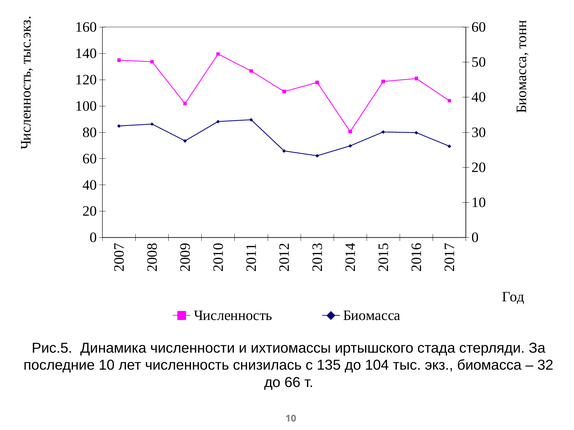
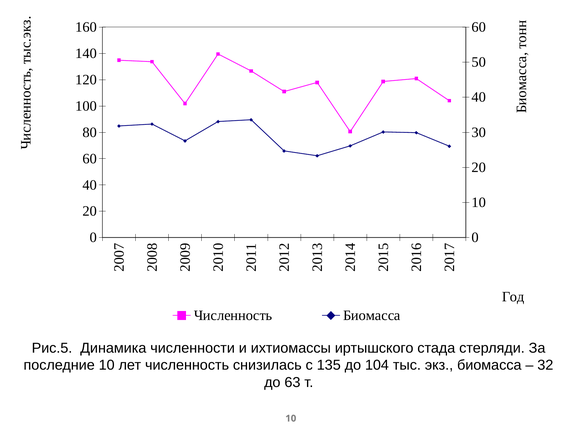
66: 66 -> 63
